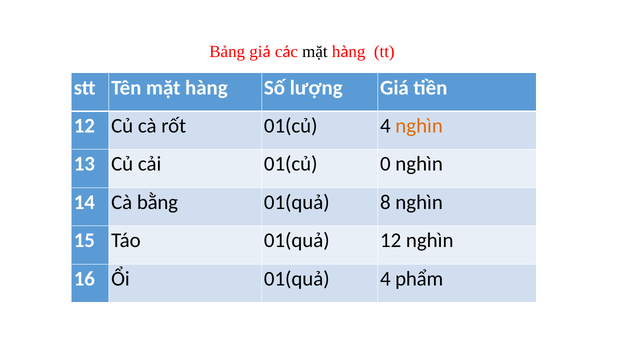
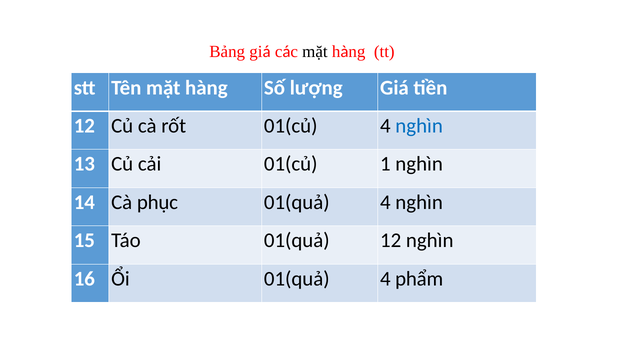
nghìn at (419, 126) colour: orange -> blue
0: 0 -> 1
bằng: bằng -> phục
8 at (385, 202): 8 -> 4
